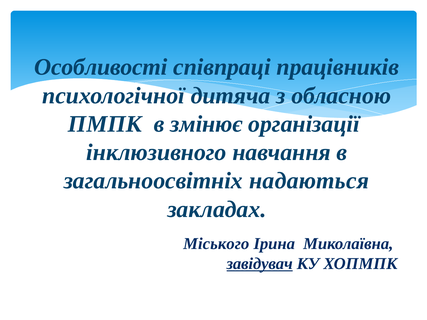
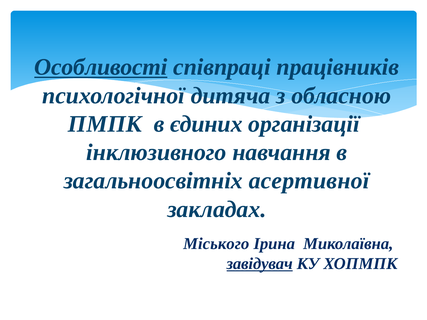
Особливості underline: none -> present
змінює: змінює -> єдиних
надаються: надаються -> асертивної
